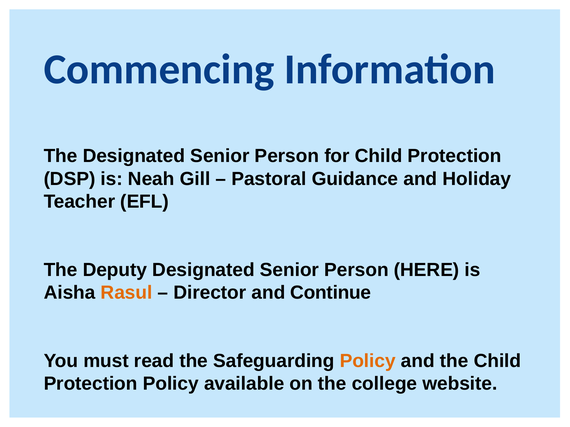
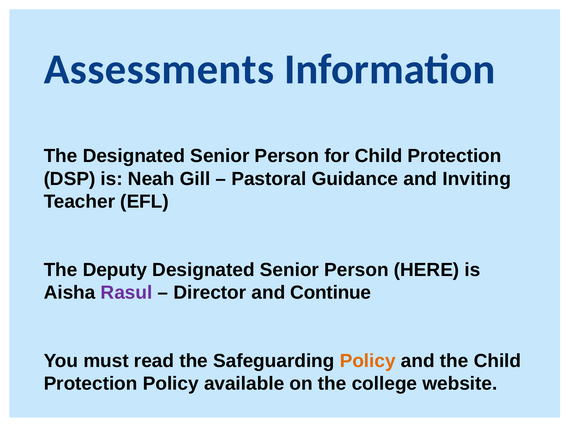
Commencing: Commencing -> Assessments
Holiday: Holiday -> Inviting
Rasul colour: orange -> purple
